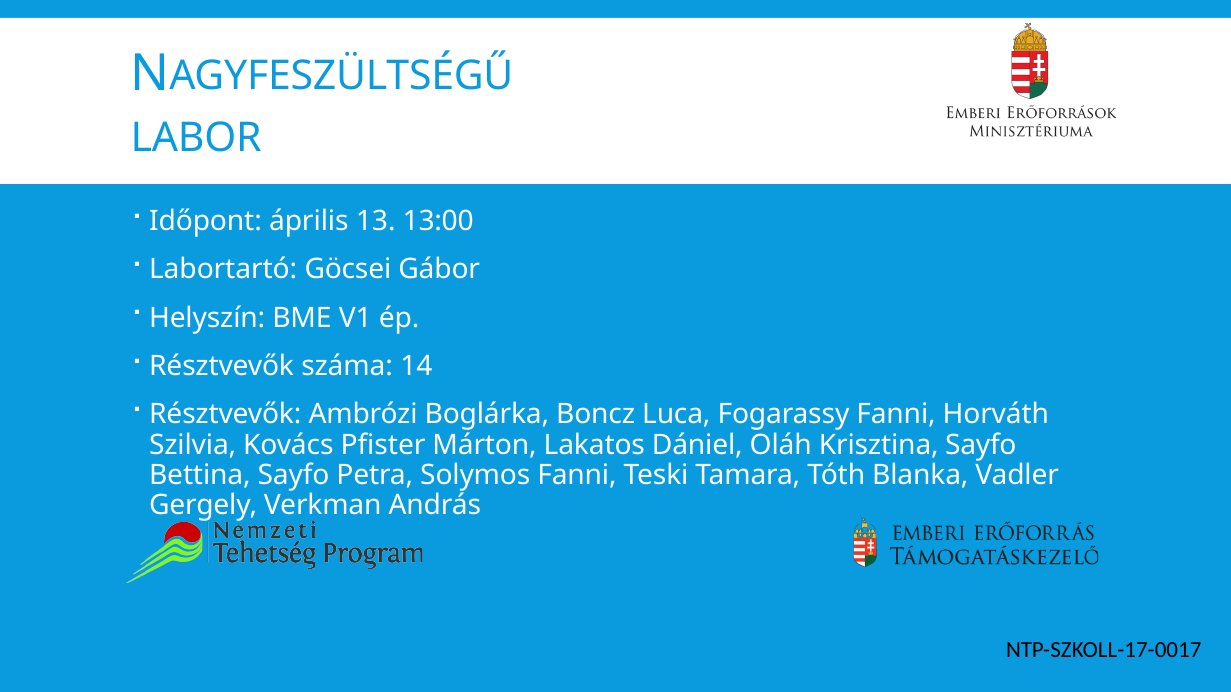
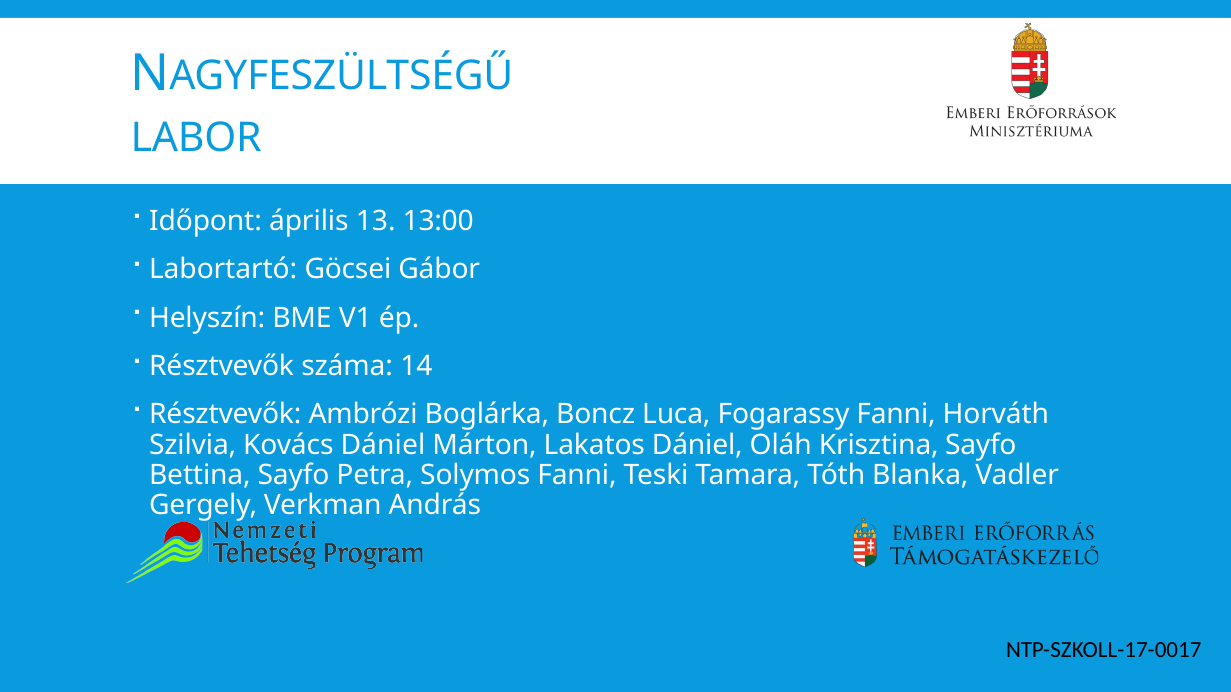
Kovács Pfister: Pfister -> Dániel
